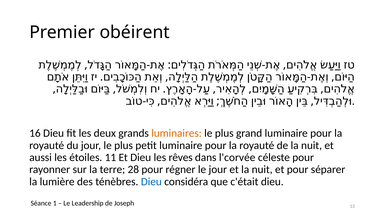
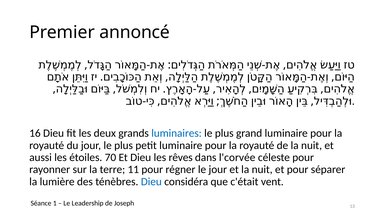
obéirent: obéirent -> annoncé
luminaires colour: orange -> blue
11: 11 -> 70
28: 28 -> 11
c'était dieu: dieu -> vent
